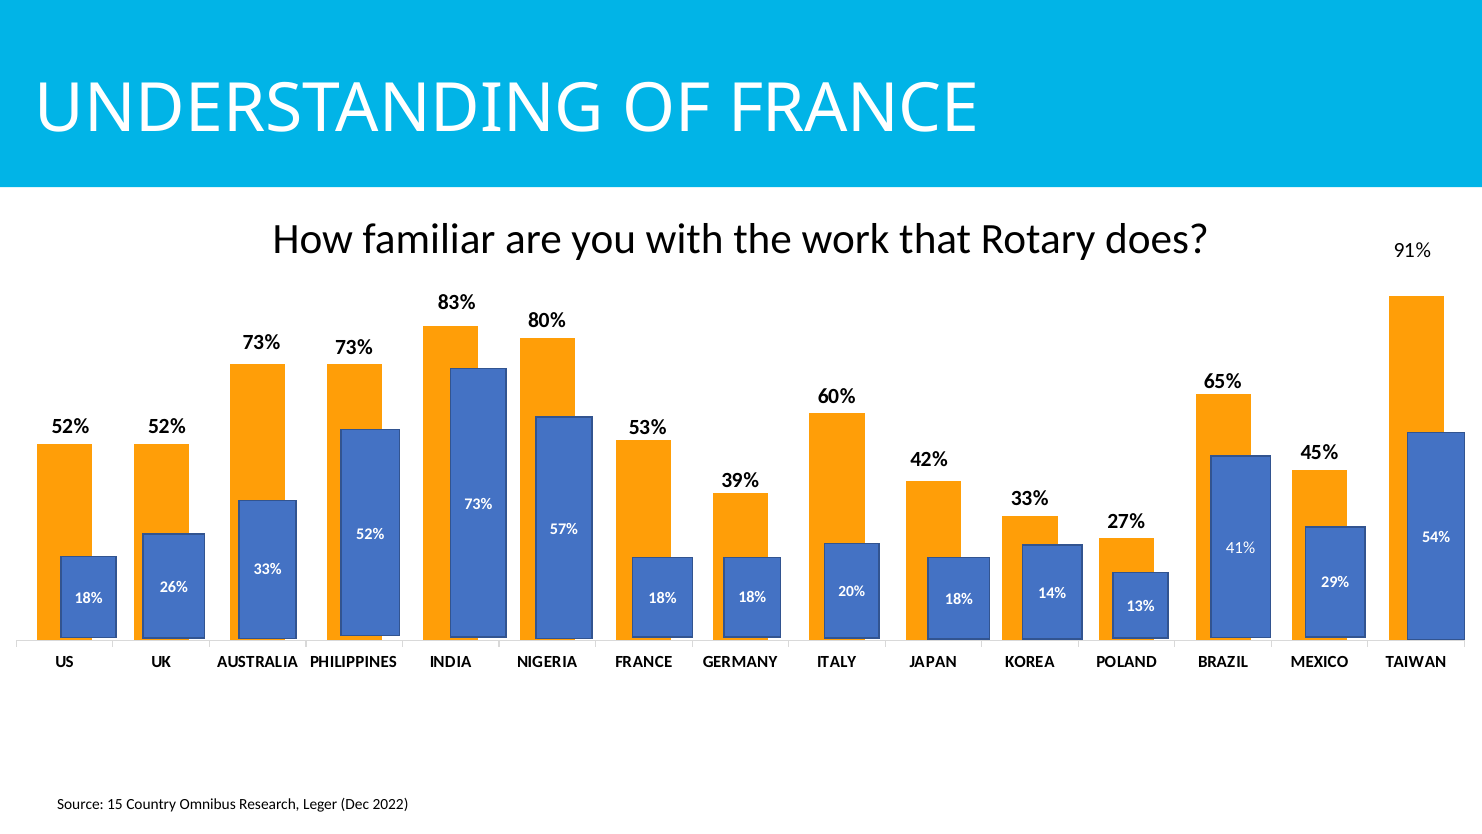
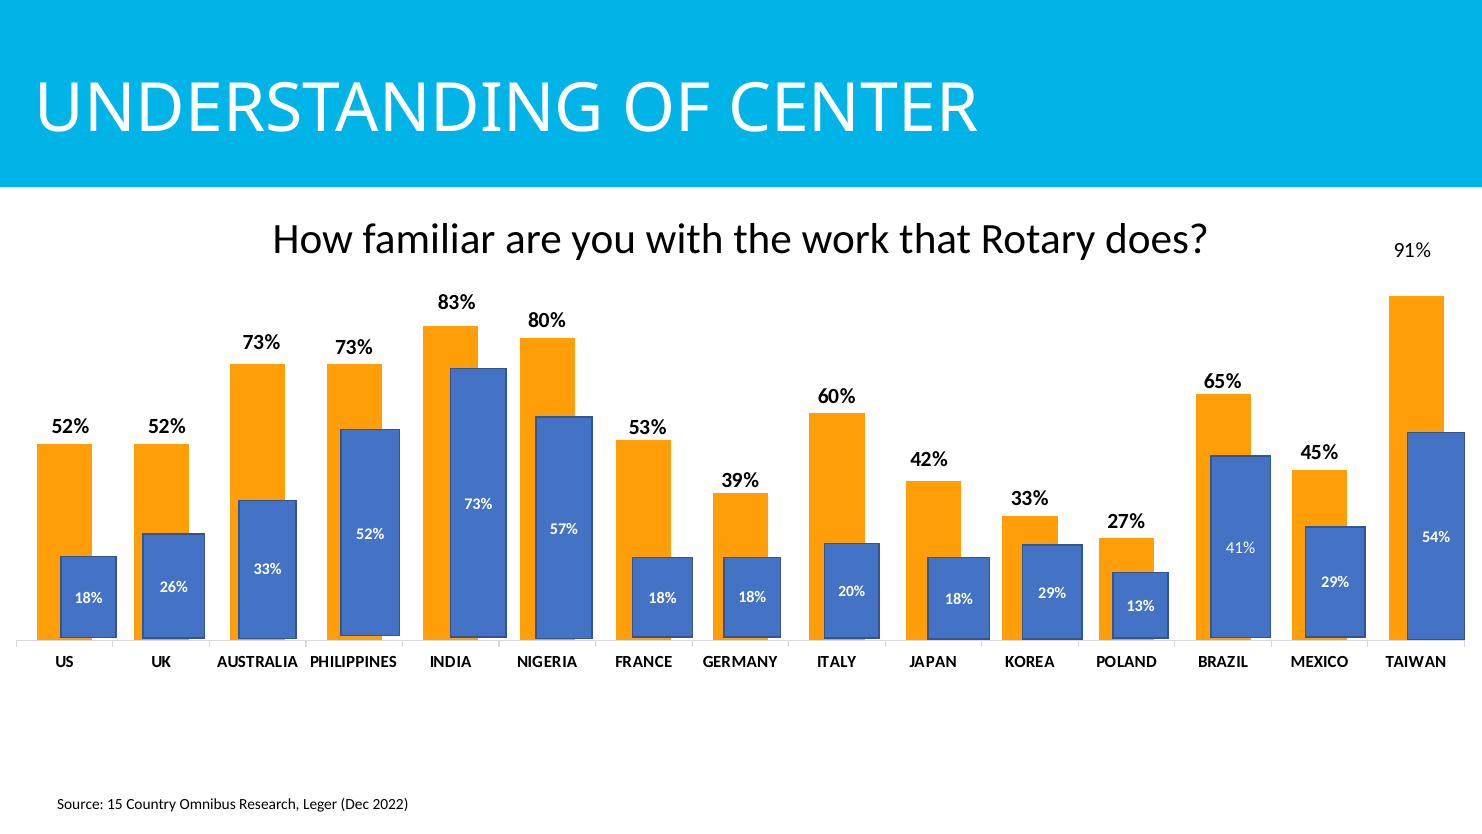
OF FRANCE: FRANCE -> CENTER
20% 18% 14%: 14% -> 29%
